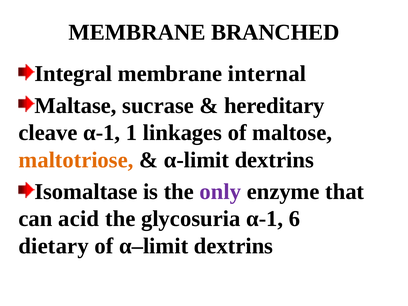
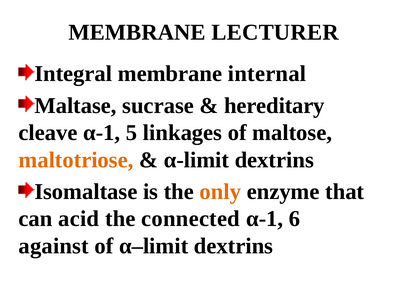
BRANCHED: BRANCHED -> LECTURER
1: 1 -> 5
only colour: purple -> orange
glycosuria: glycosuria -> connected
dietary: dietary -> against
